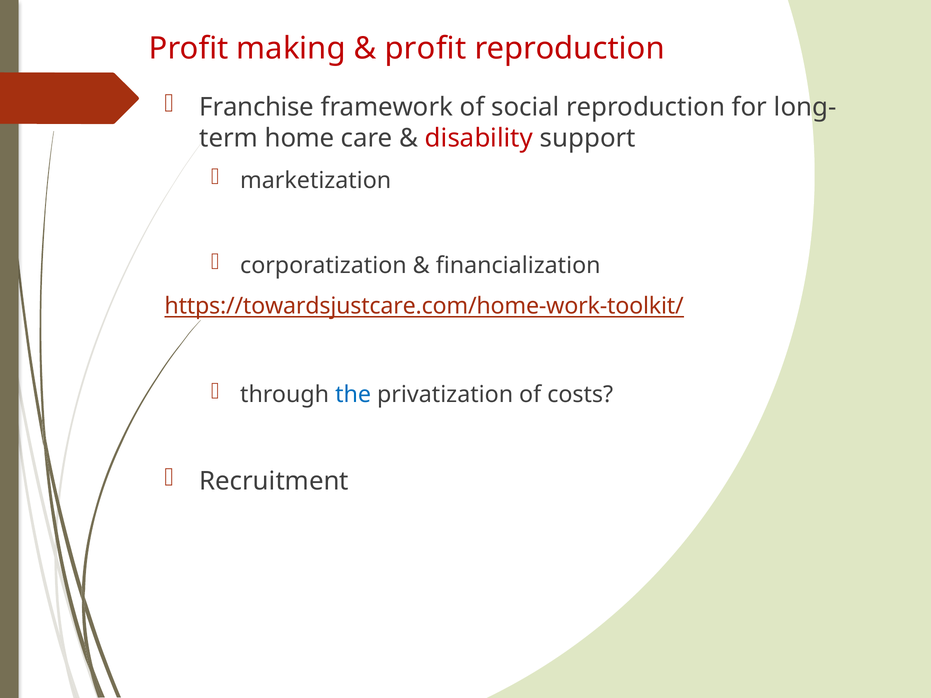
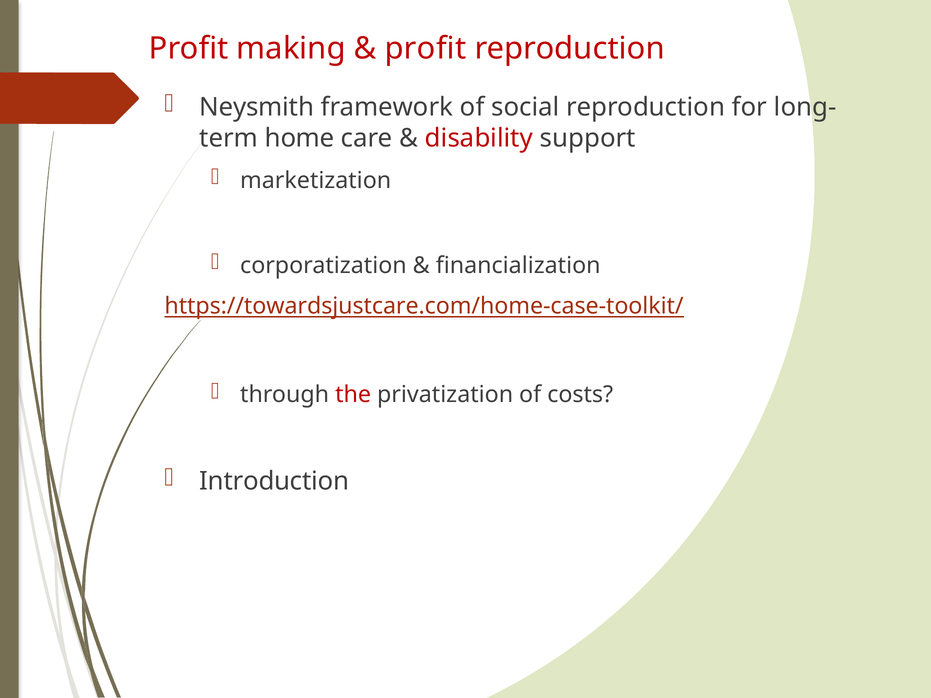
Franchise: Franchise -> Neysmith
https://towardsjustcare.com/home-work-toolkit/: https://towardsjustcare.com/home-work-toolkit/ -> https://towardsjustcare.com/home-case-toolkit/
the colour: blue -> red
Recruitment: Recruitment -> Introduction
